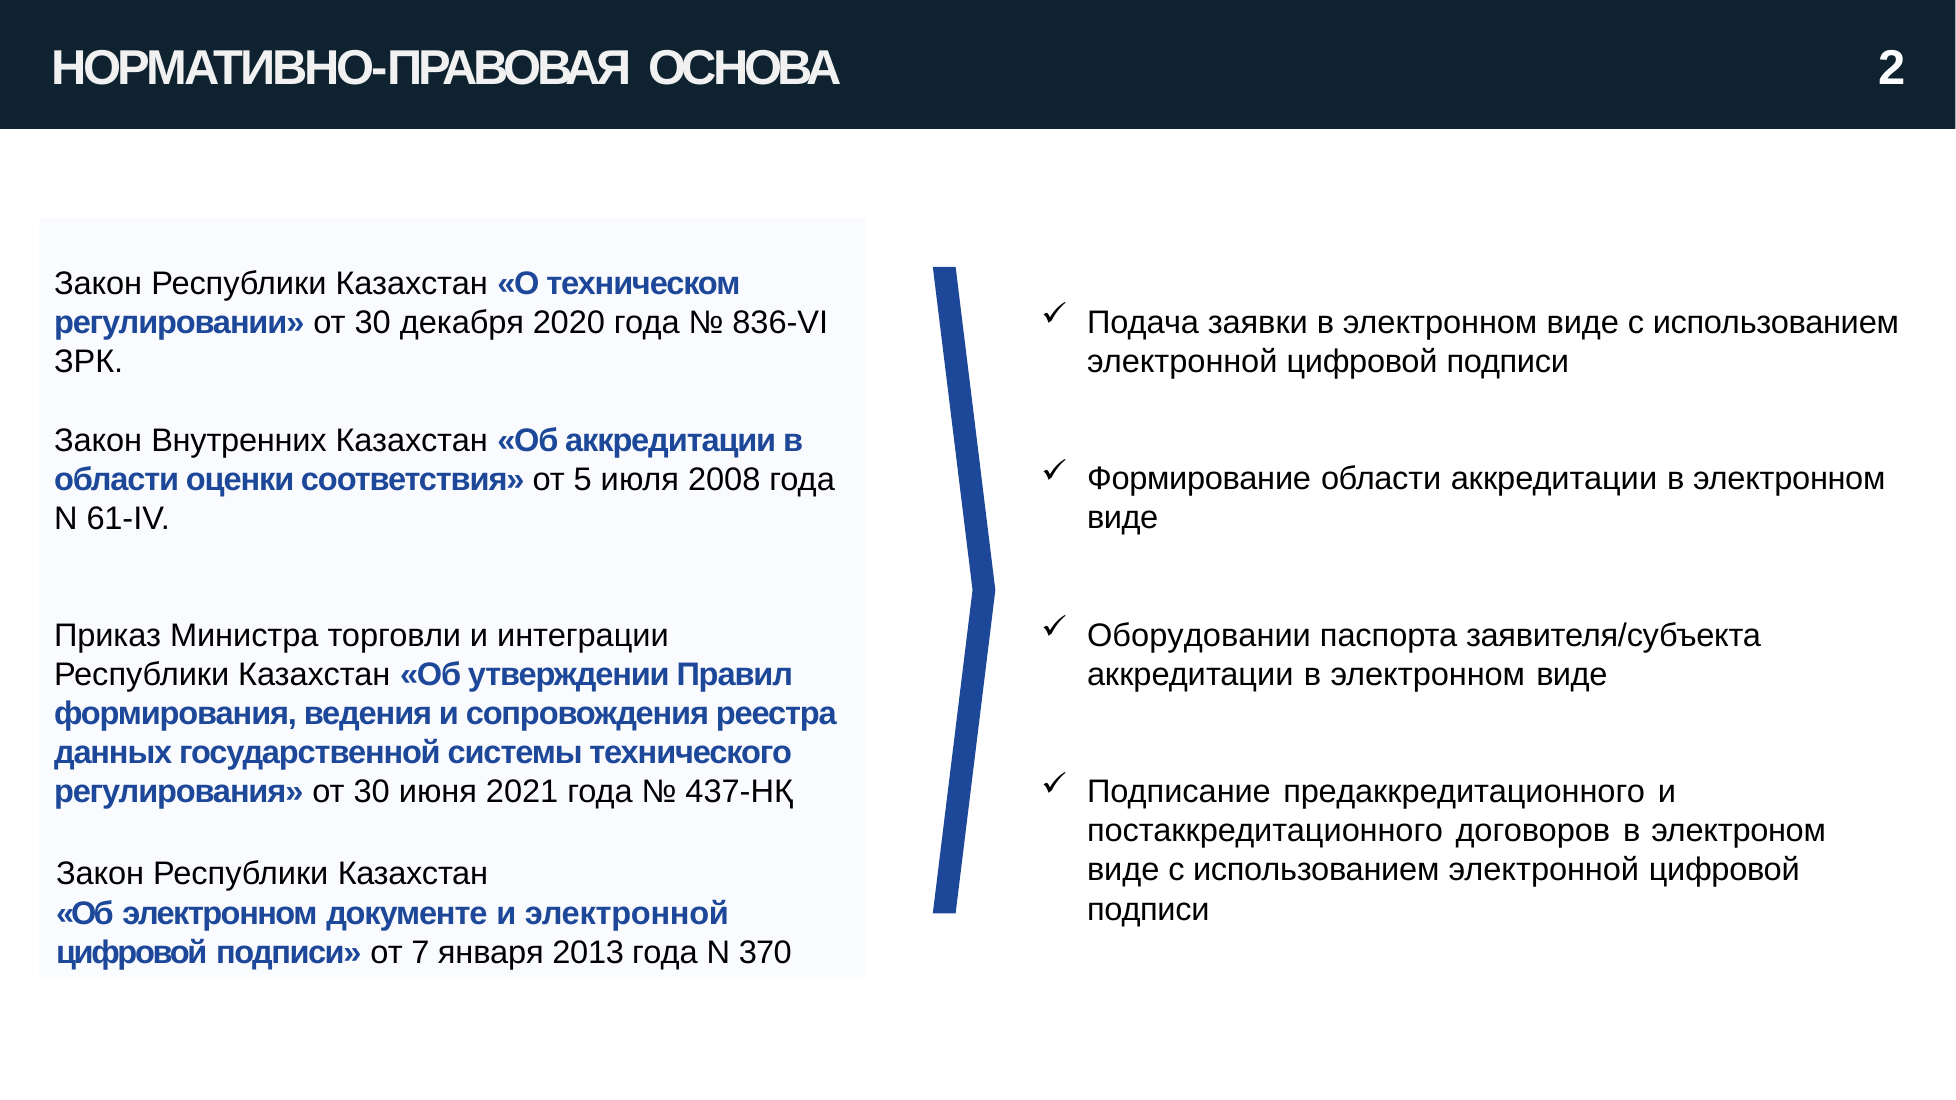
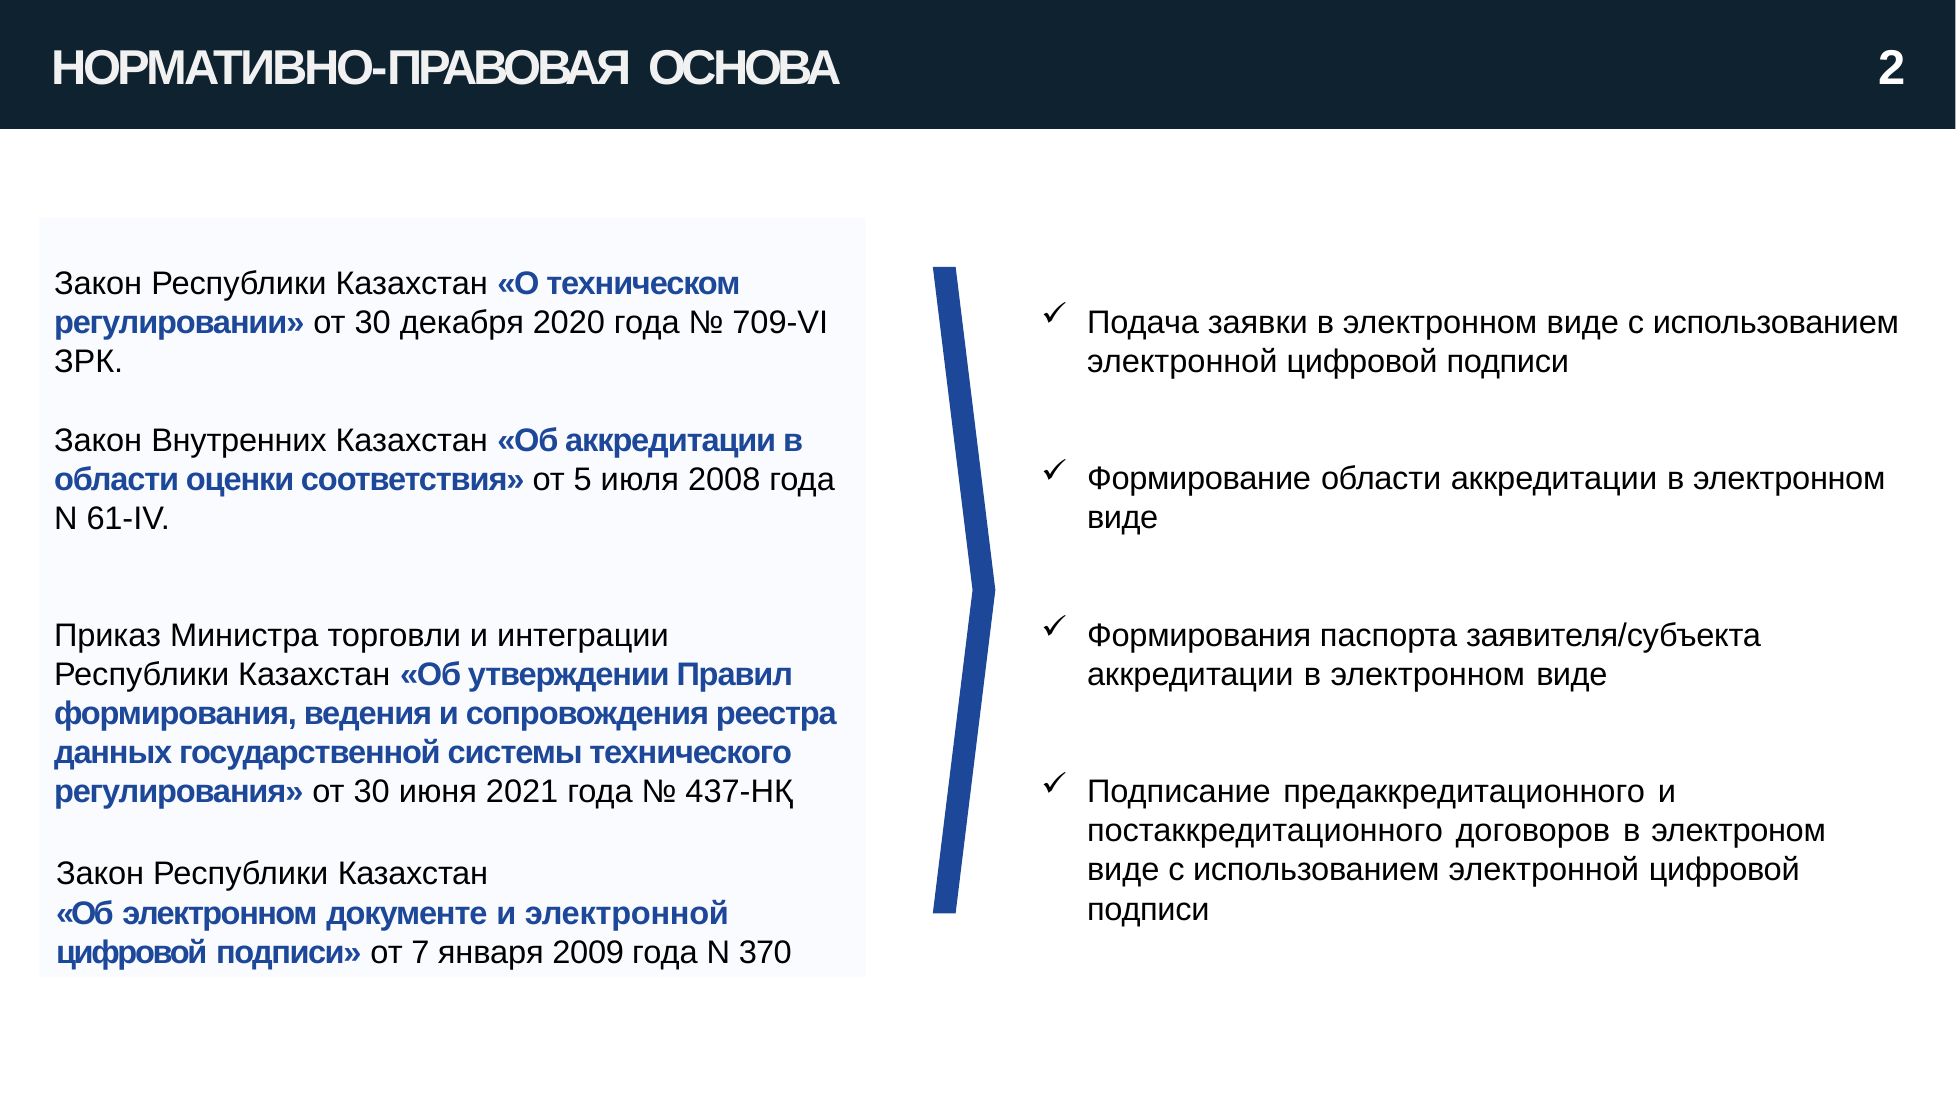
836-VI: 836-VI -> 709-VI
Оборудовании at (1199, 636): Оборудовании -> Формирования
2013: 2013 -> 2009
